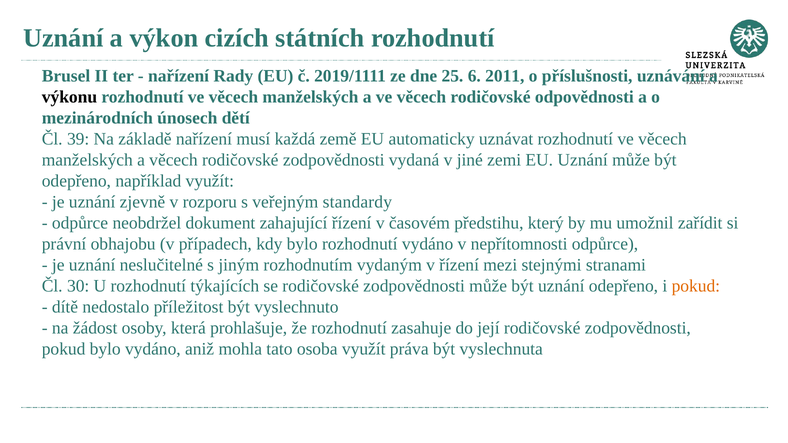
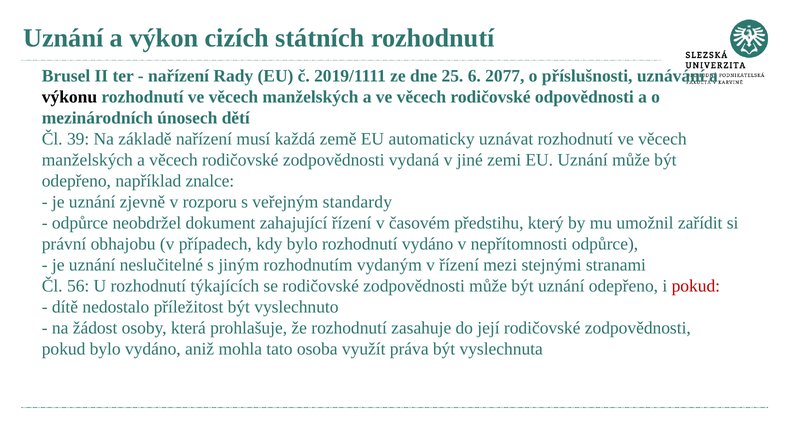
2011: 2011 -> 2077
například využít: využít -> znalce
30: 30 -> 56
pokud at (696, 286) colour: orange -> red
